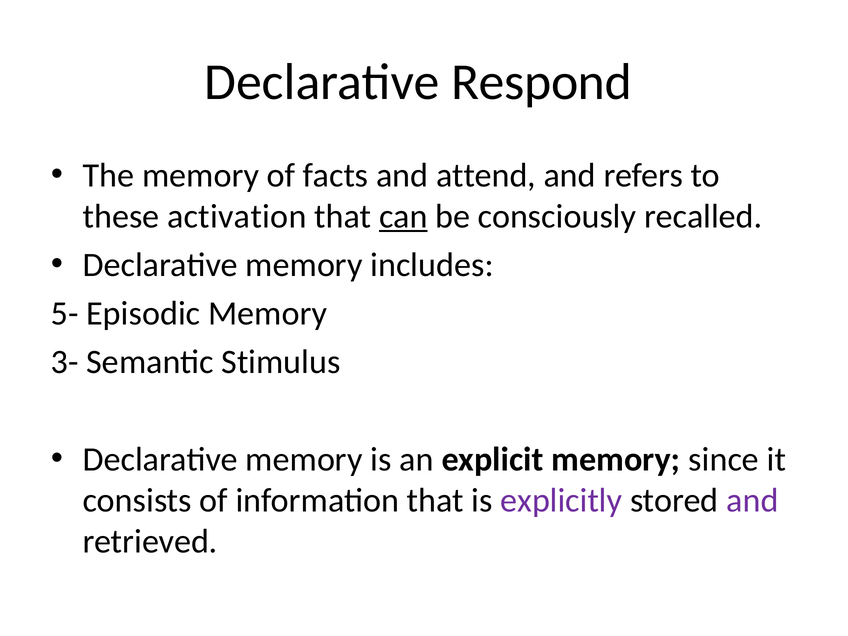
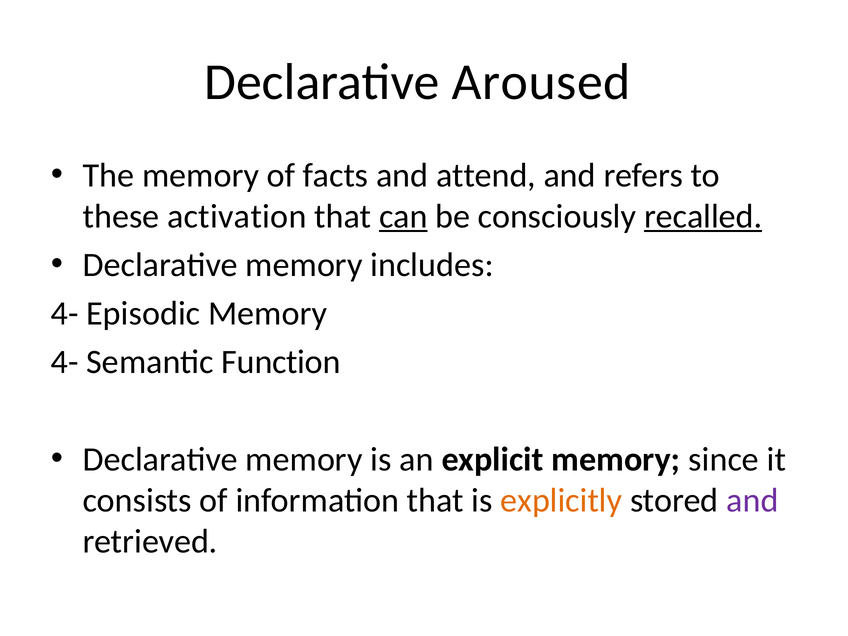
Respond: Respond -> Aroused
recalled underline: none -> present
5- at (65, 314): 5- -> 4-
3- at (65, 362): 3- -> 4-
Stimulus: Stimulus -> Function
explicitly colour: purple -> orange
